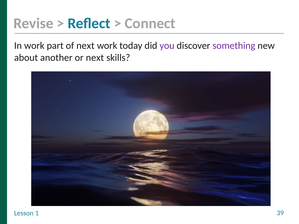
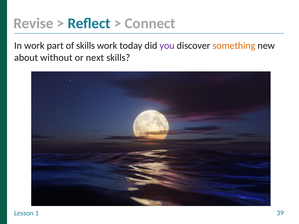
of next: next -> skills
something colour: purple -> orange
another: another -> without
